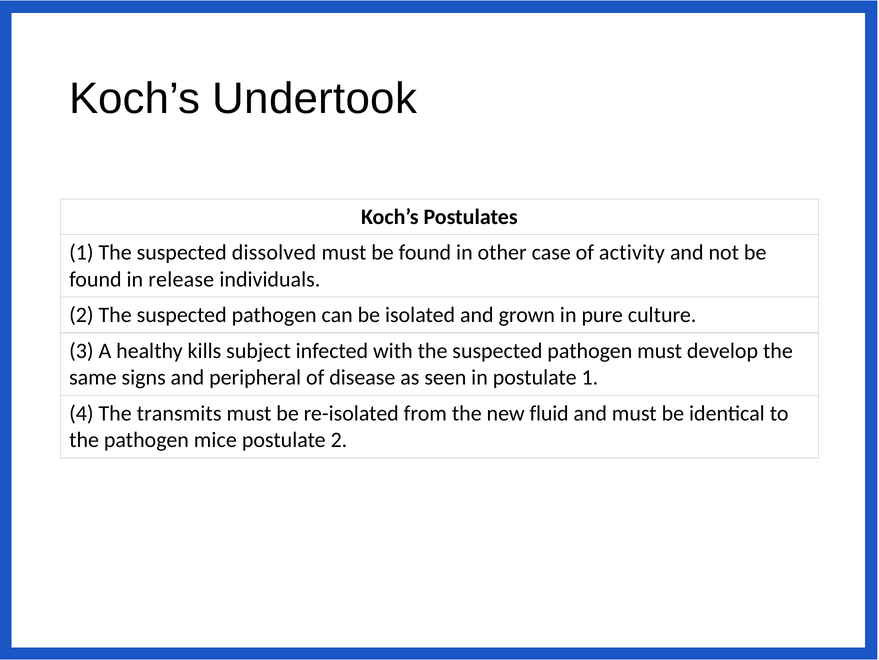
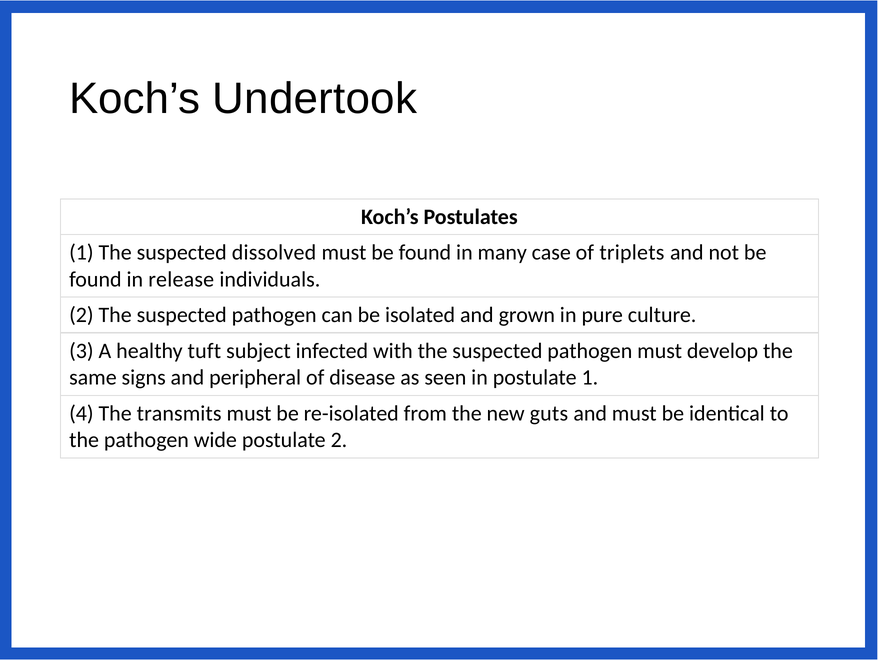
other: other -> many
activity: activity -> triplets
kills: kills -> tuft
fluid: fluid -> guts
mice: mice -> wide
